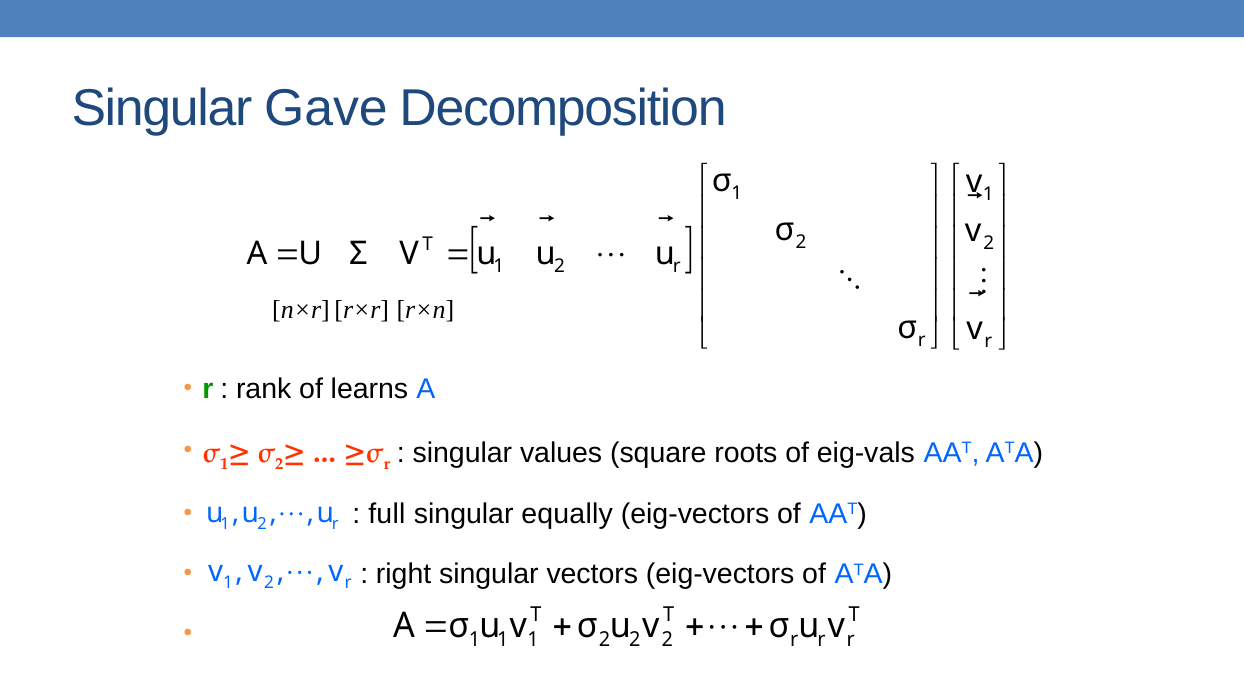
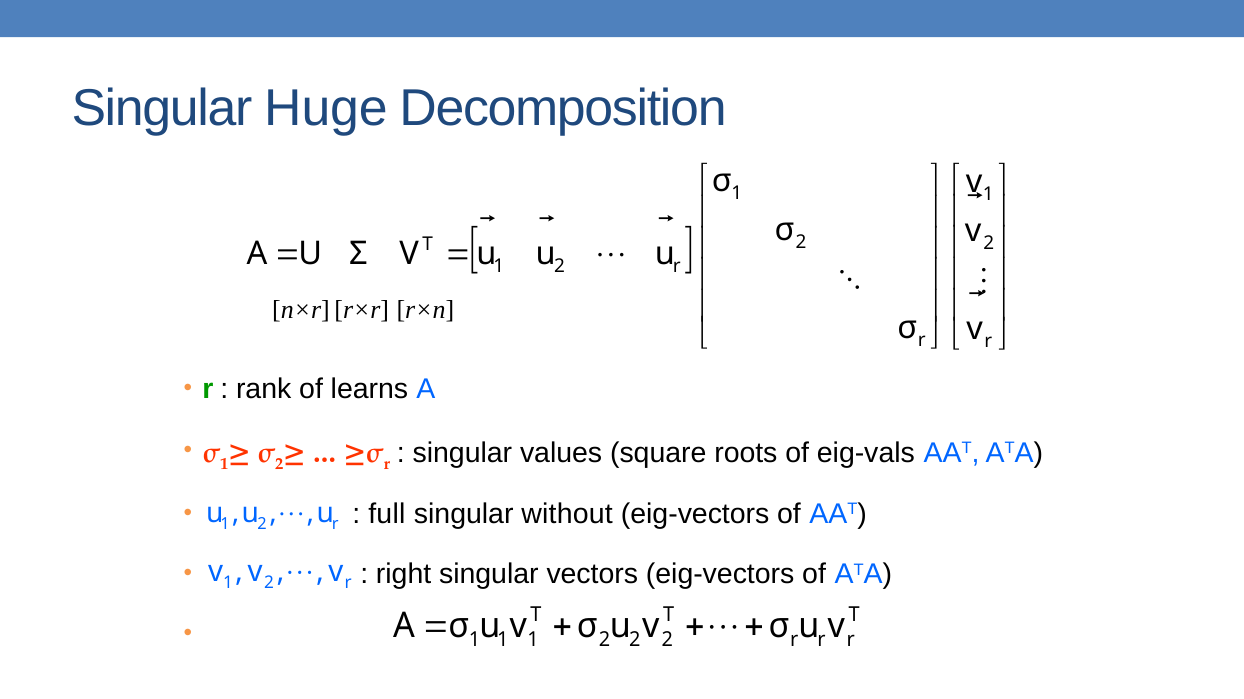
Gave: Gave -> Huge
equally: equally -> without
